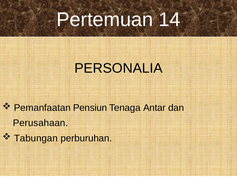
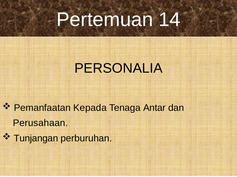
Pensiun: Pensiun -> Kepada
Tabungan: Tabungan -> Tunjangan
